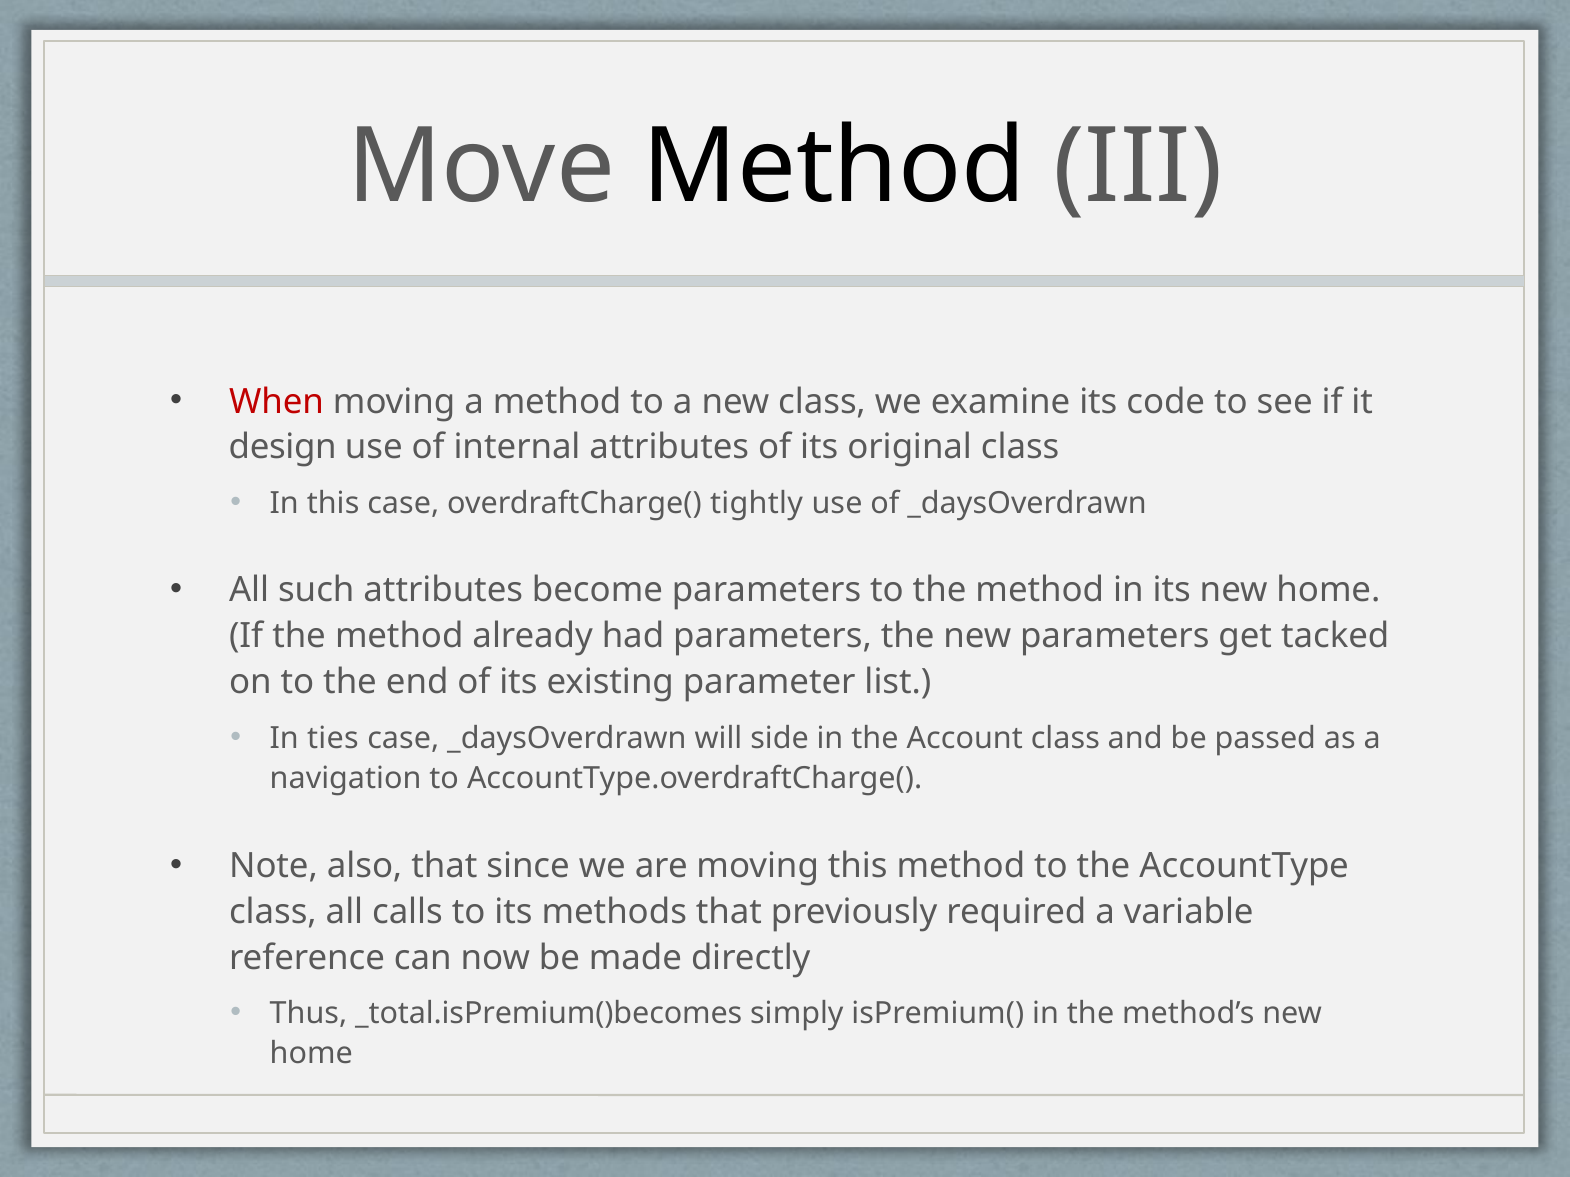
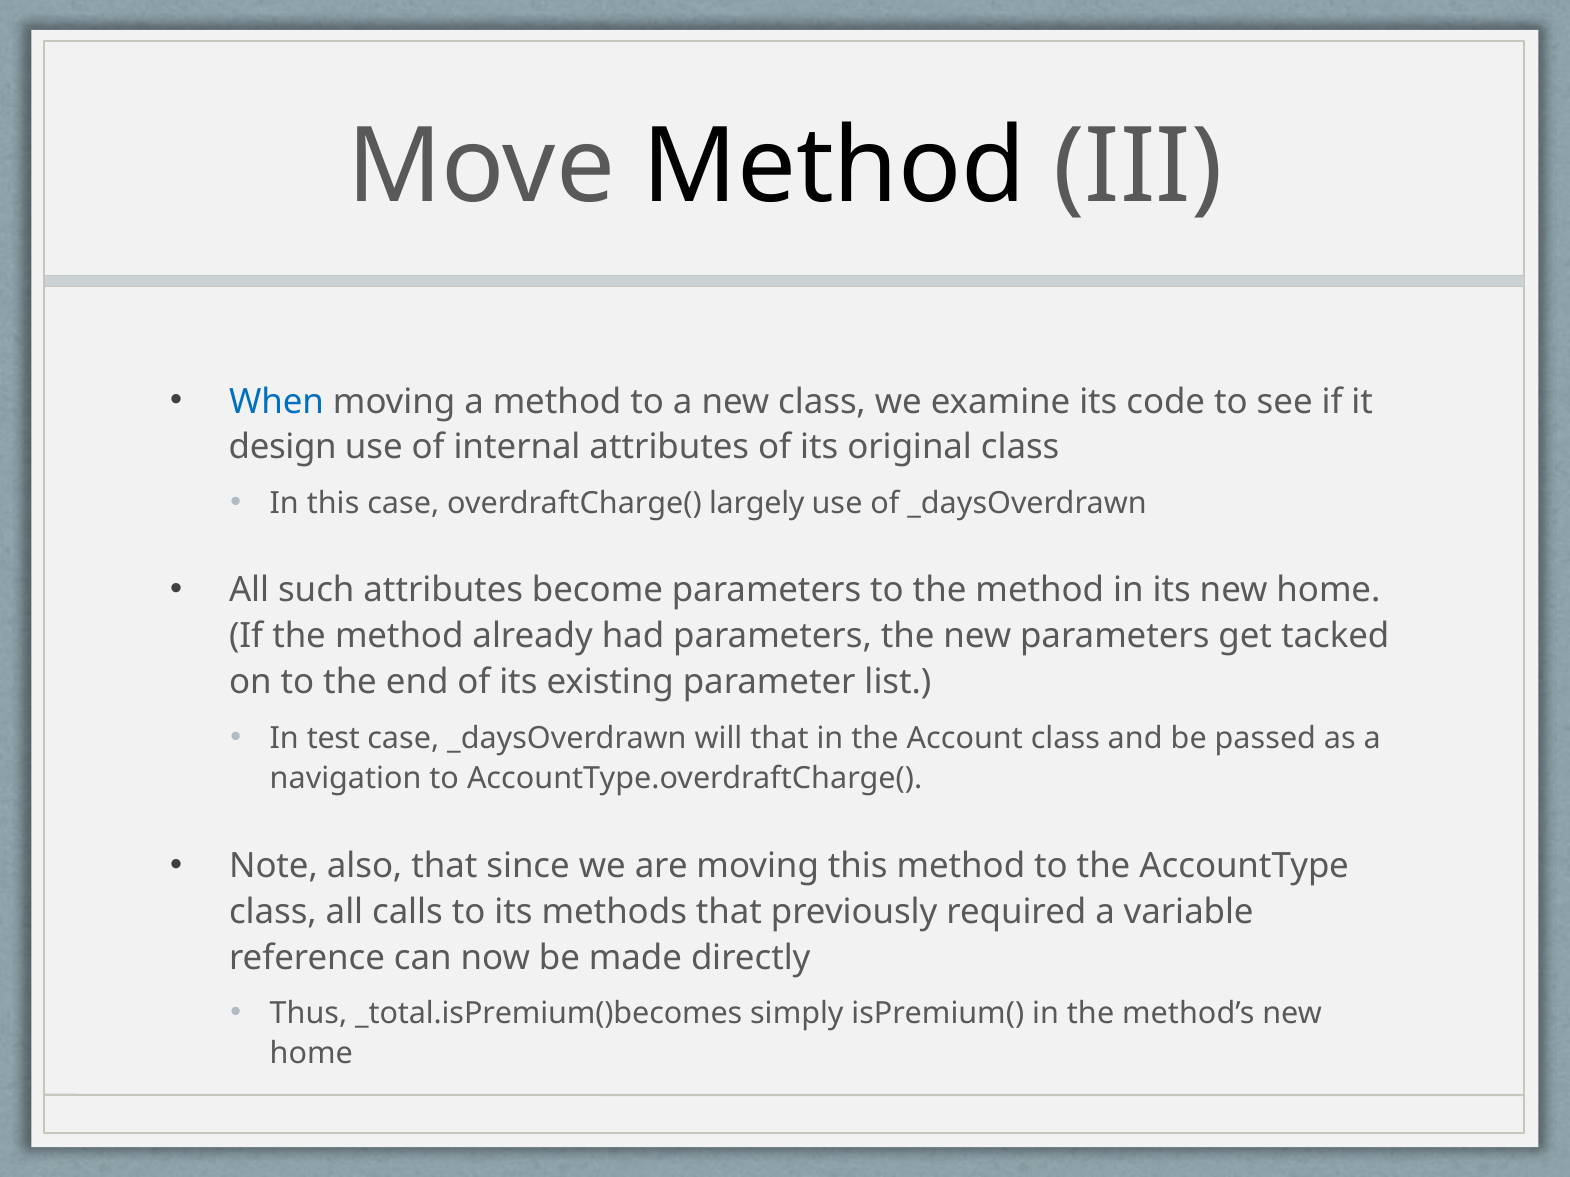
When colour: red -> blue
tightly: tightly -> largely
ties: ties -> test
will side: side -> that
